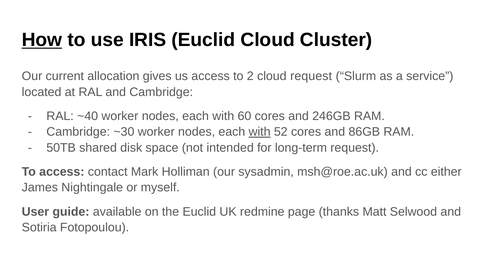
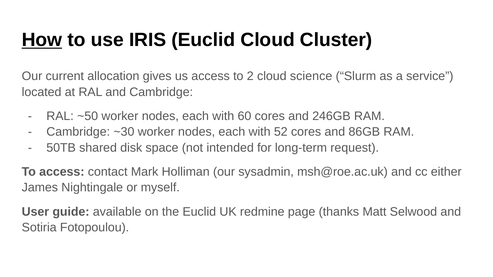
cloud request: request -> science
~40: ~40 -> ~50
with at (260, 132) underline: present -> none
